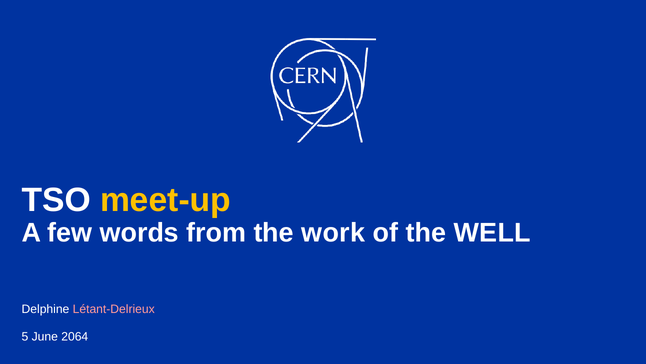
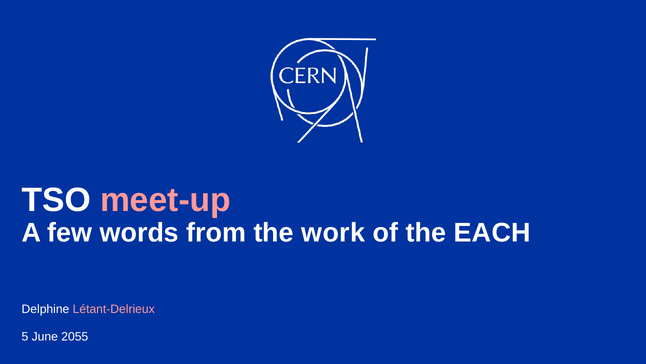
meet-up colour: yellow -> pink
WELL: WELL -> EACH
2064: 2064 -> 2055
